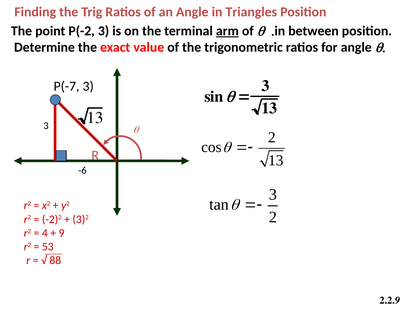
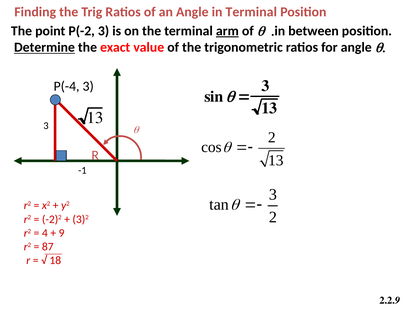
in Triangles: Triangles -> Terminal
Determine underline: none -> present
P(-7: P(-7 -> P(-4
-6: -6 -> -1
53: 53 -> 87
88: 88 -> 18
